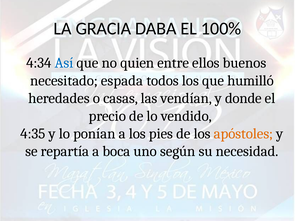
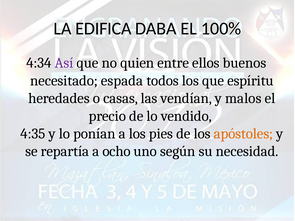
GRACIA: GRACIA -> EDIFICA
Así colour: blue -> purple
humilló: humilló -> espíritu
donde: donde -> malos
boca: boca -> ocho
